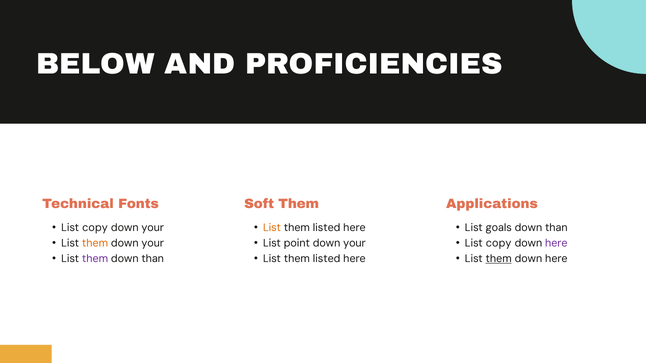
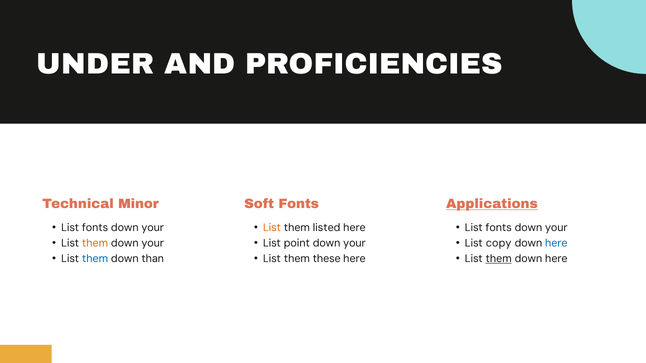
BELOW: BELOW -> UNDER
Fonts: Fonts -> Minor
Soft Them: Them -> Fonts
Applications underline: none -> present
copy at (95, 228): copy -> fonts
goals at (499, 228): goals -> fonts
than at (556, 228): than -> your
here at (556, 244) colour: purple -> blue
them at (95, 259) colour: purple -> blue
listed at (327, 259): listed -> these
